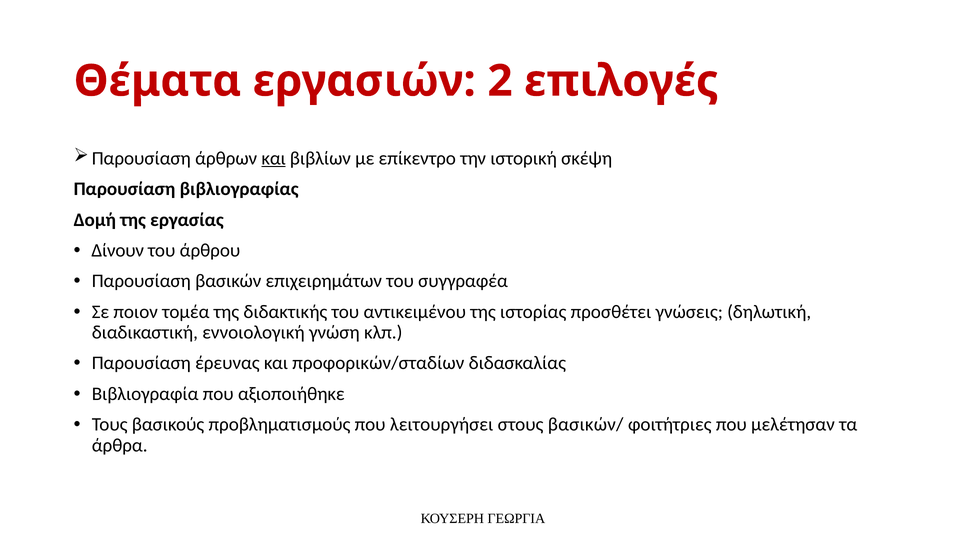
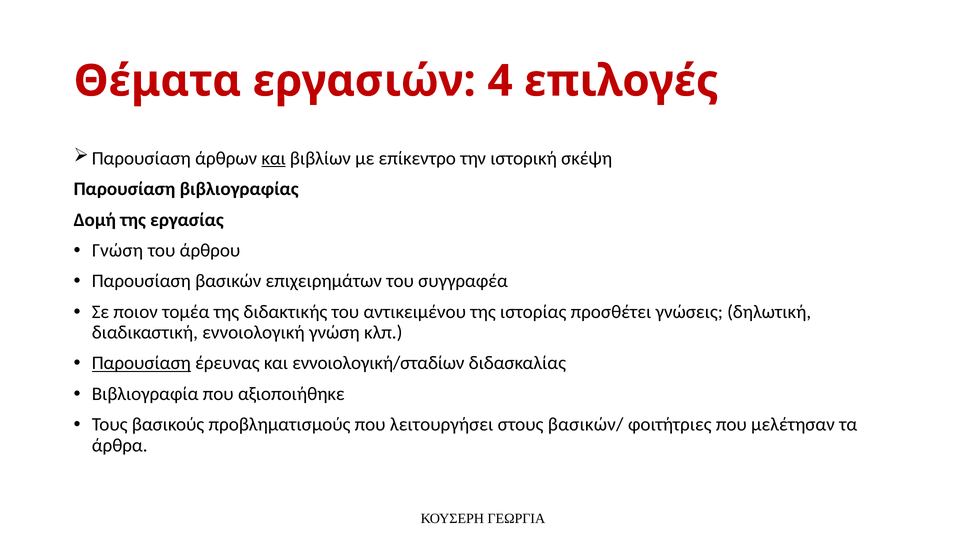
2: 2 -> 4
Δίνουν at (118, 251): Δίνουν -> Γνώση
Παρουσίαση at (141, 363) underline: none -> present
προφορικών/σταδίων: προφορικών/σταδίων -> εννοιολογική/σταδίων
